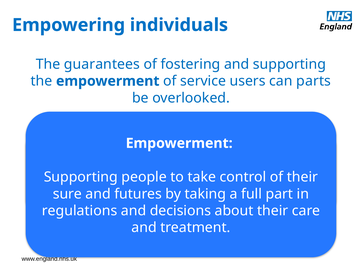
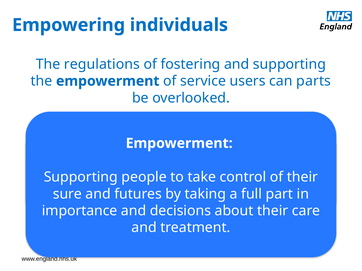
guarantees: guarantees -> regulations
regulations: regulations -> importance
